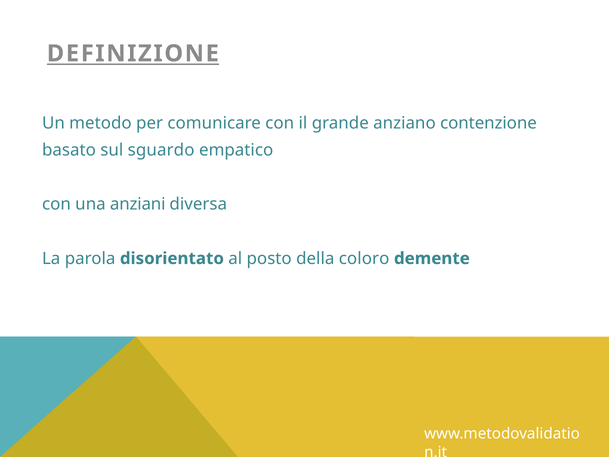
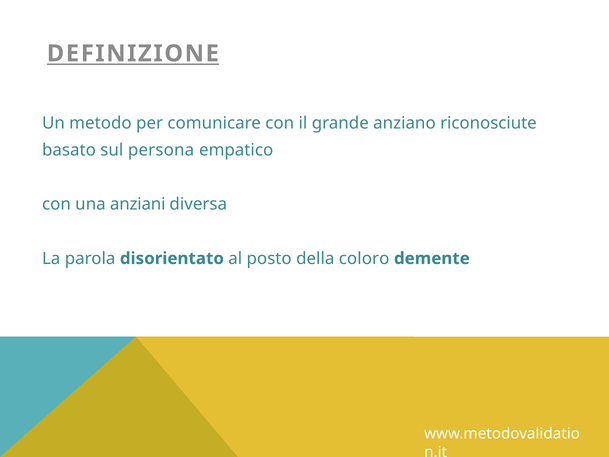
contenzione: contenzione -> riconosciute
sguardo: sguardo -> persona
